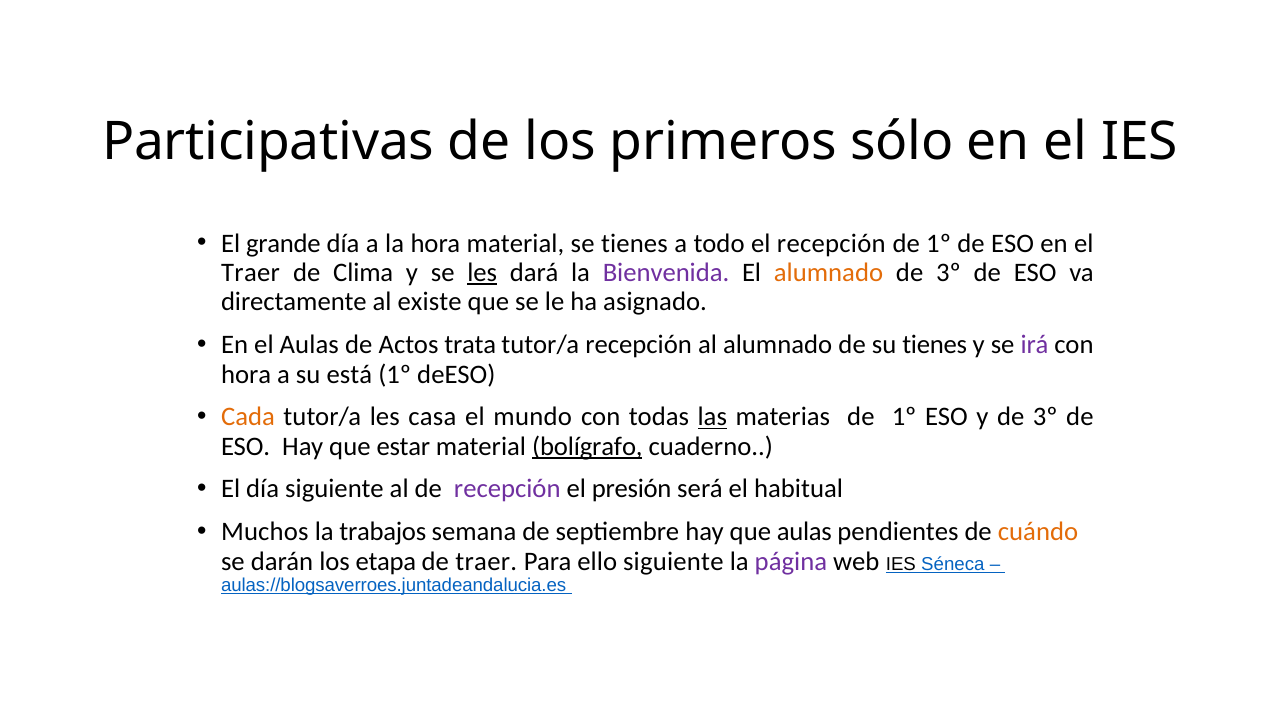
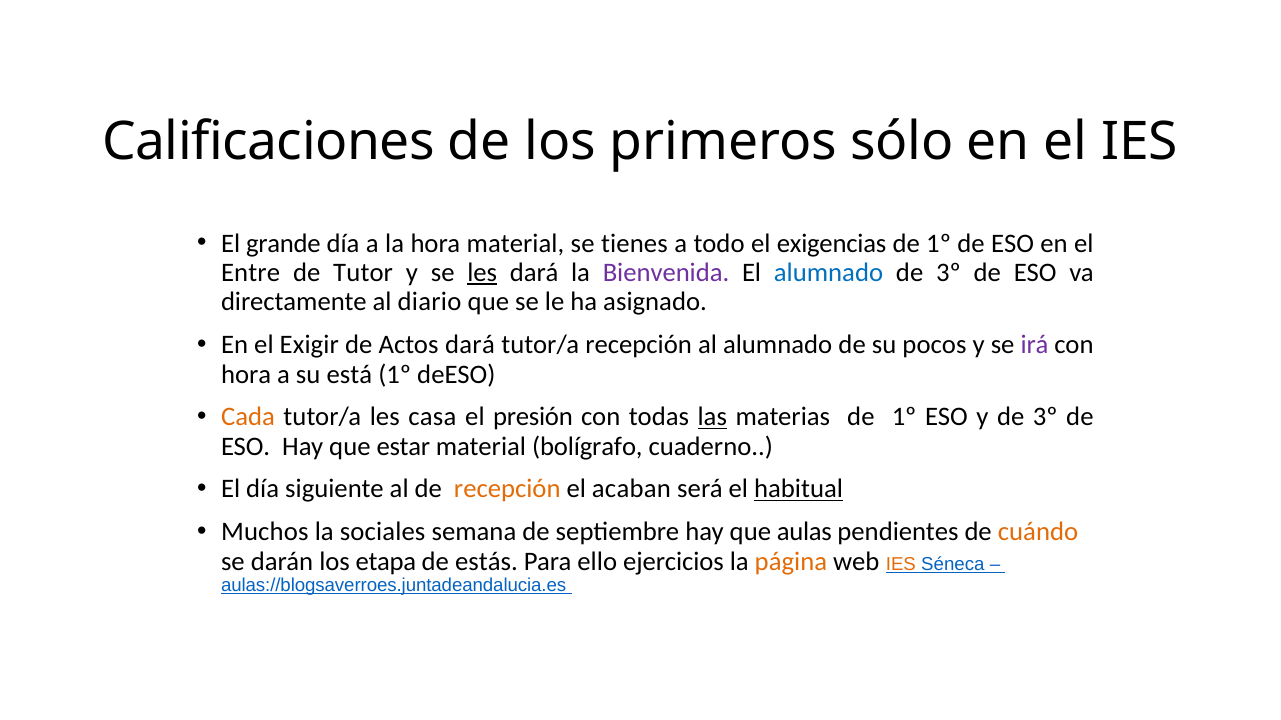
Participativas: Participativas -> Calificaciones
el recepción: recepción -> exigencias
Traer at (251, 273): Traer -> Entre
Clima: Clima -> Tutor
alumnado at (829, 273) colour: orange -> blue
existe: existe -> diario
el Aulas: Aulas -> Exigir
Actos trata: trata -> dará
su tienes: tienes -> pocos
mundo: mundo -> presión
bolígrafo underline: present -> none
recepción at (507, 490) colour: purple -> orange
presión: presión -> acaban
habitual underline: none -> present
trabajos: trabajos -> sociales
de traer: traer -> estás
ello siguiente: siguiente -> ejercicios
página colour: purple -> orange
IES at (901, 564) colour: black -> orange
